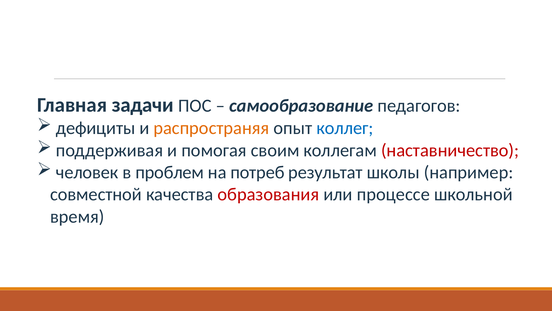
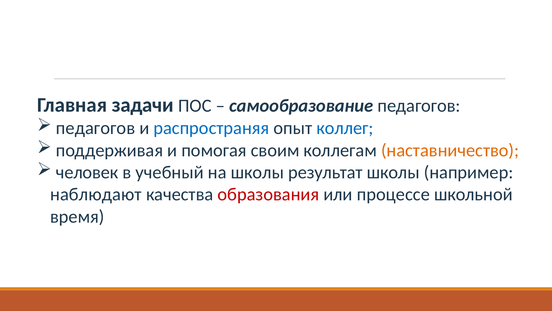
дефициты at (96, 128): дефициты -> педагогов
распространяя colour: orange -> blue
наставничество colour: red -> orange
проблем: проблем -> учебный
на потреб: потреб -> школы
совместной: совместной -> наблюдают
